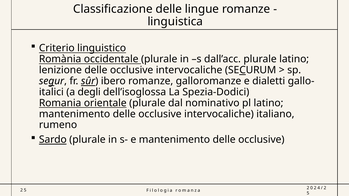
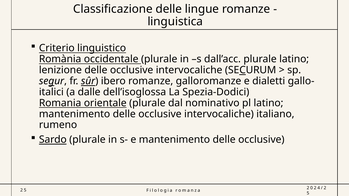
degli: degli -> dalle
